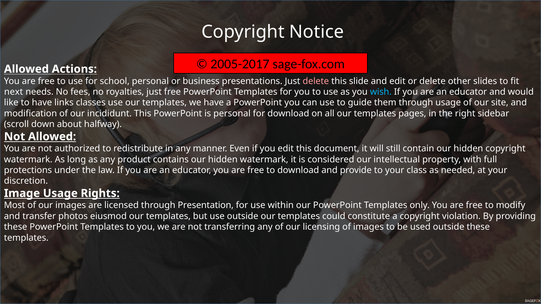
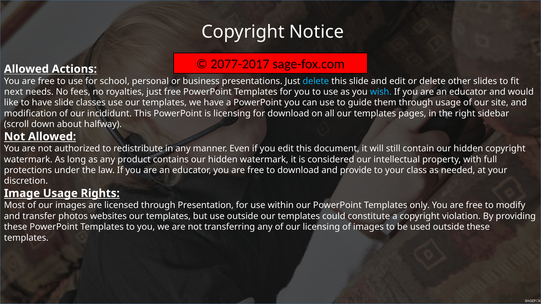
2005-2017: 2005-2017 -> 2077-2017
delete at (316, 81) colour: pink -> light blue
have links: links -> slide
is personal: personal -> licensing
eiusmod: eiusmod -> websites
